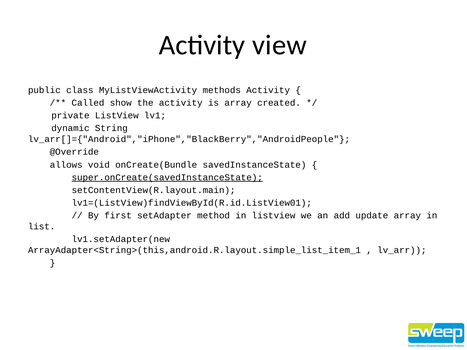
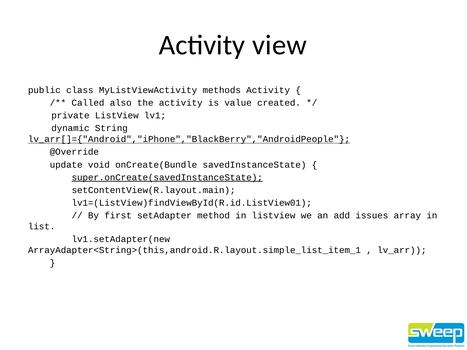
show: show -> also
is array: array -> value
lv_arr[]={"Android","iPhone","BlackBerry","AndroidPeople underline: none -> present
allows: allows -> update
update: update -> issues
